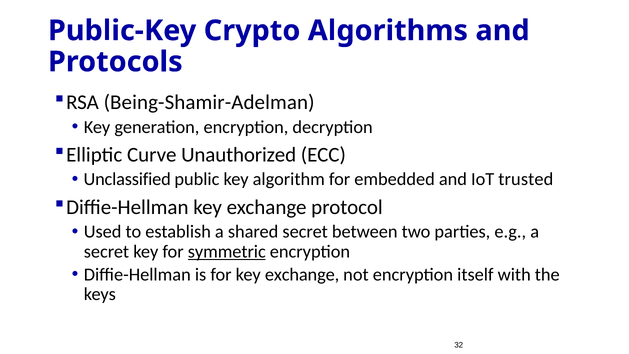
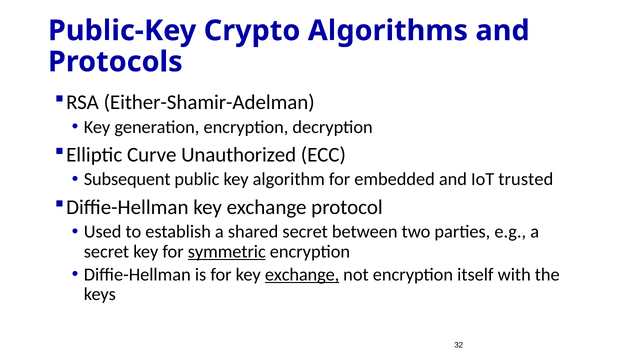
Being-Shamir-Adelman: Being-Shamir-Adelman -> Either-Shamir-Adelman
Unclassified: Unclassified -> Subsequent
exchange at (302, 274) underline: none -> present
